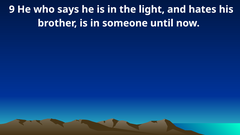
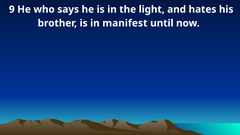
someone: someone -> manifest
